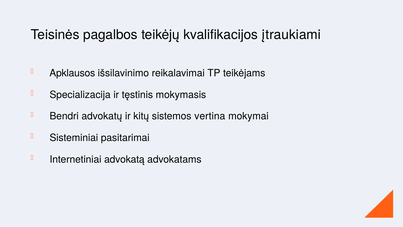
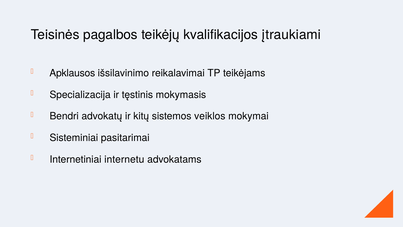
vertina: vertina -> veiklos
advokatą: advokatą -> internetu
